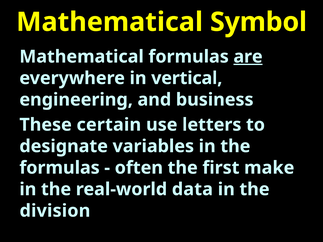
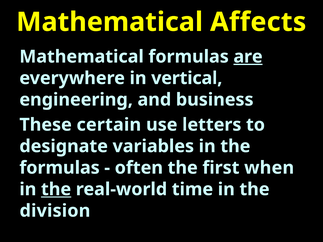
Symbol: Symbol -> Affects
make: make -> when
the at (56, 189) underline: none -> present
data: data -> time
